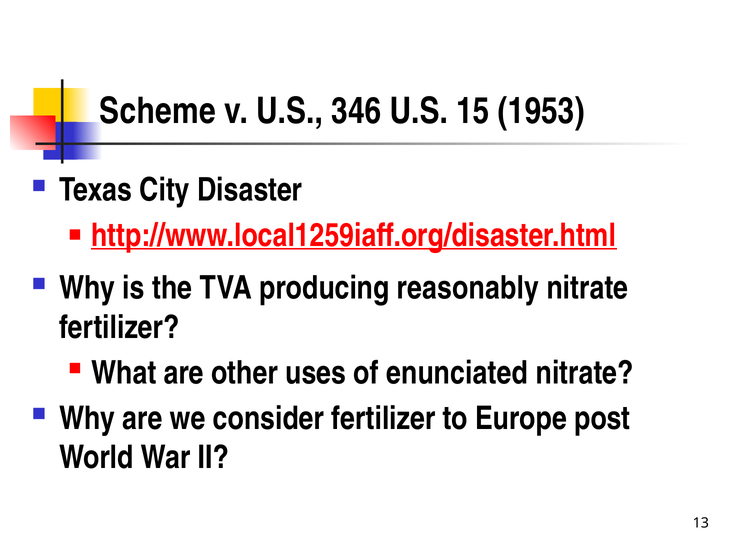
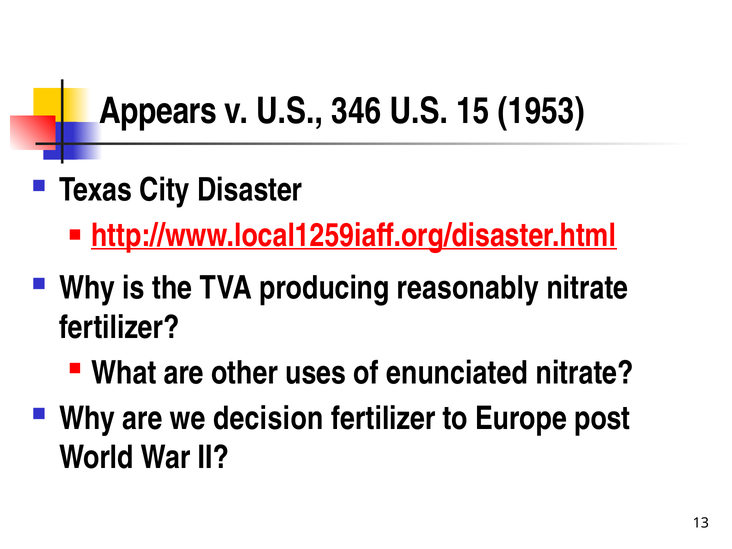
Scheme: Scheme -> Appears
consider: consider -> decision
